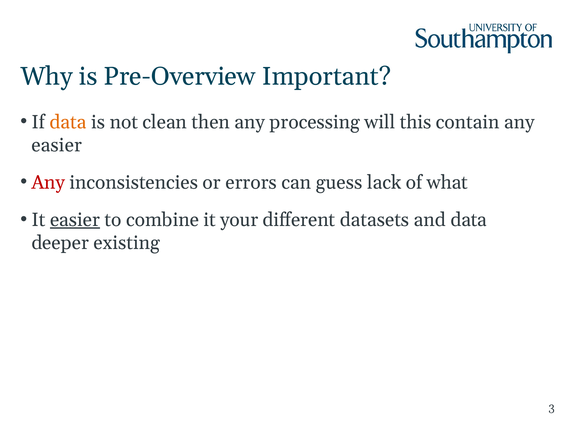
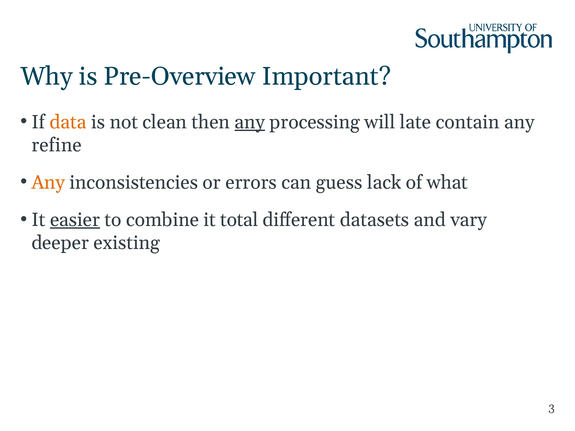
any at (250, 122) underline: none -> present
this: this -> late
easier at (57, 145): easier -> refine
Any at (48, 182) colour: red -> orange
your: your -> total
and data: data -> vary
